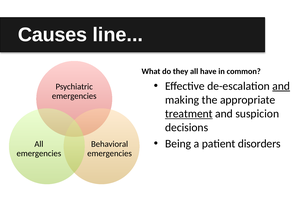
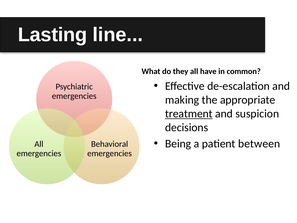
Causes: Causes -> Lasting
and at (281, 86) underline: present -> none
disorders: disorders -> between
